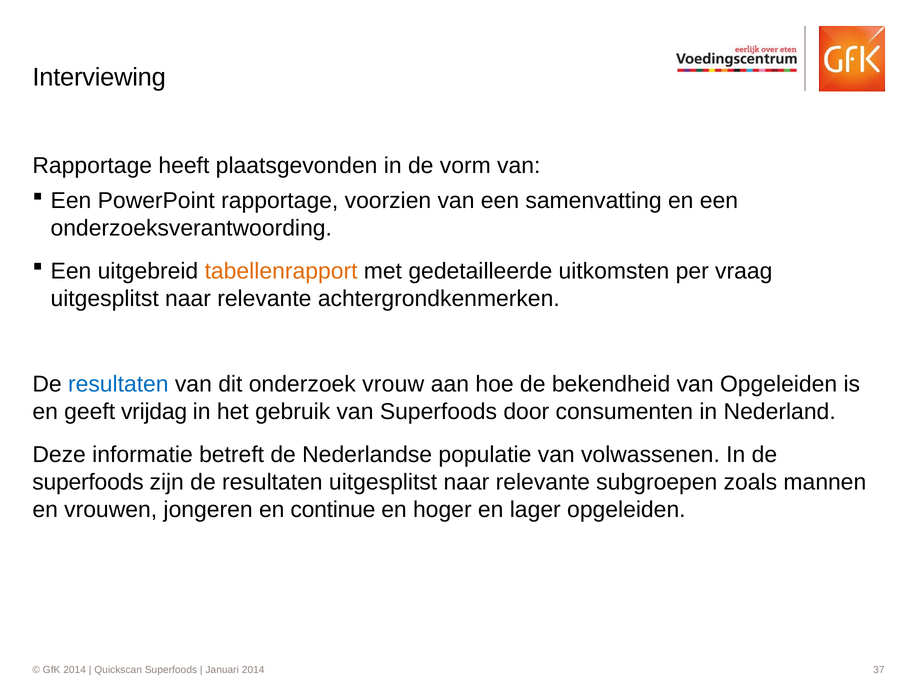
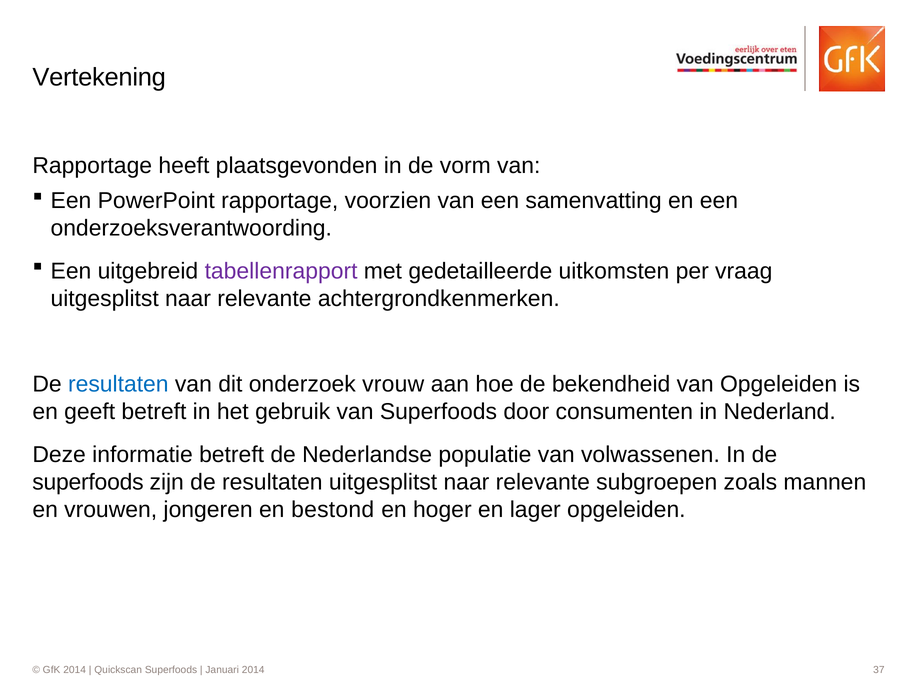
Interviewing: Interviewing -> Vertekening
tabellenrapport colour: orange -> purple
geeft vrijdag: vrijdag -> betreft
continue: continue -> bestond
